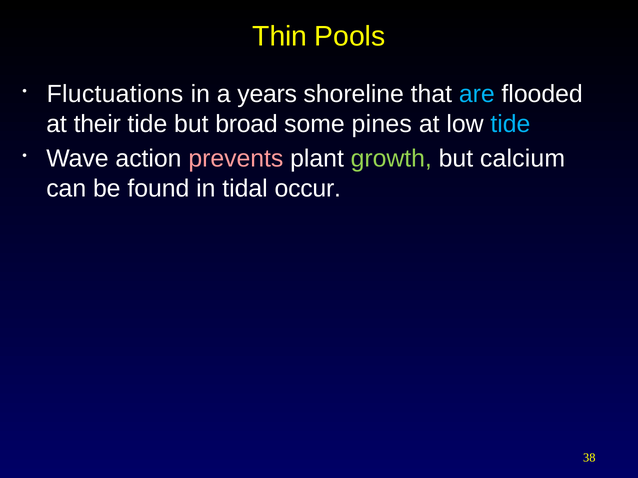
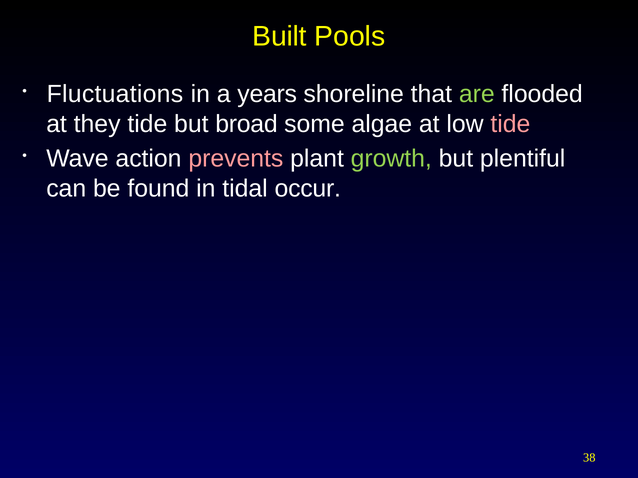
Thin: Thin -> Built
are colour: light blue -> light green
their: their -> they
pines: pines -> algae
tide at (510, 124) colour: light blue -> pink
calcium: calcium -> plentiful
